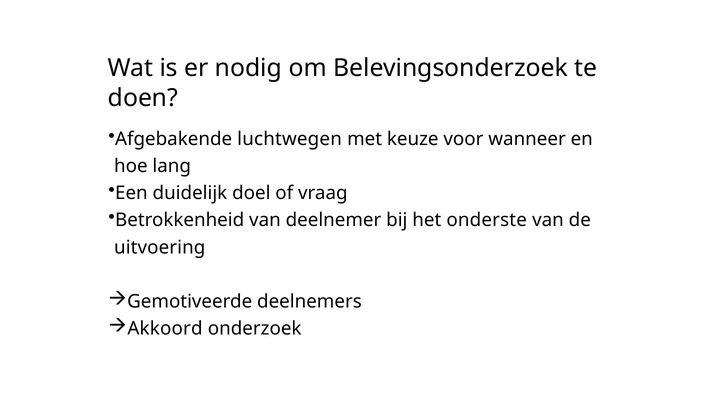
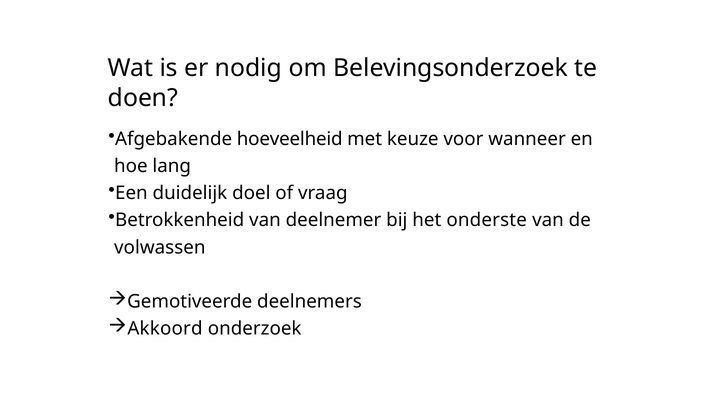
luchtwegen: luchtwegen -> hoeveelheid
uitvoering: uitvoering -> volwassen
